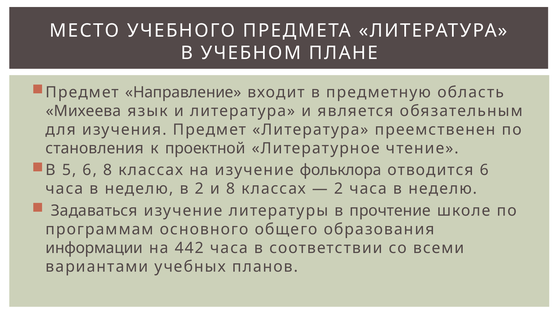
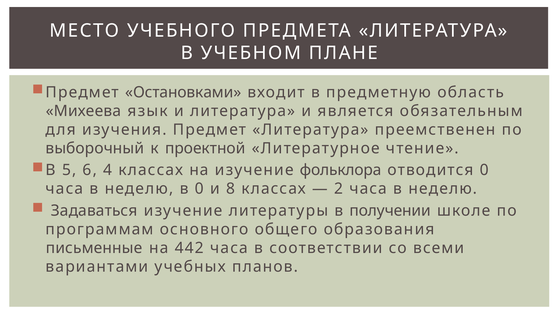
Направление: Направление -> Остановками
становления: становления -> выборочный
6 8: 8 -> 4
отводится 6: 6 -> 0
в 2: 2 -> 0
прочтение: прочтение -> получении
информации: информации -> письменные
